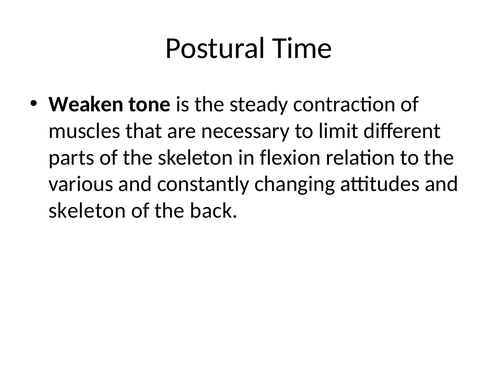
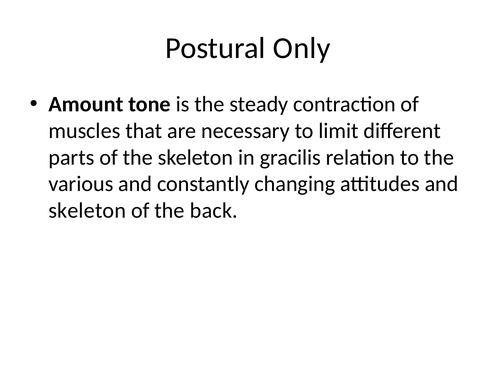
Time: Time -> Only
Weaken: Weaken -> Amount
flexion: flexion -> gracilis
